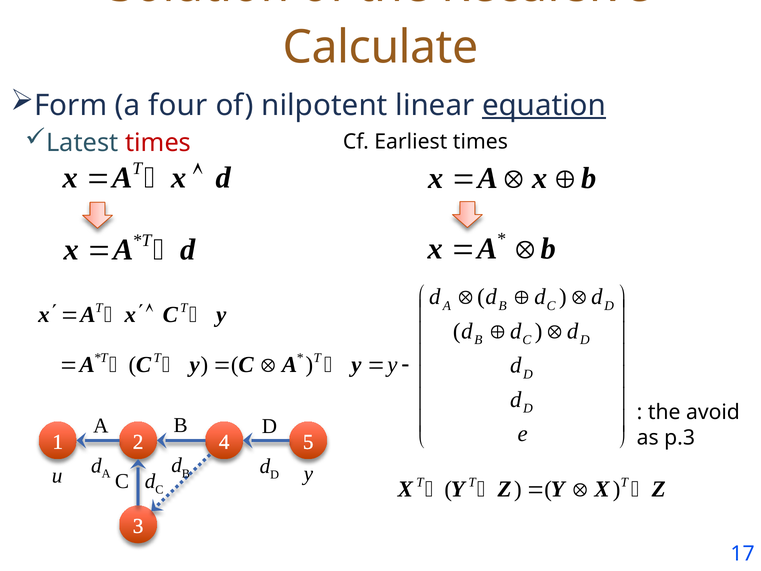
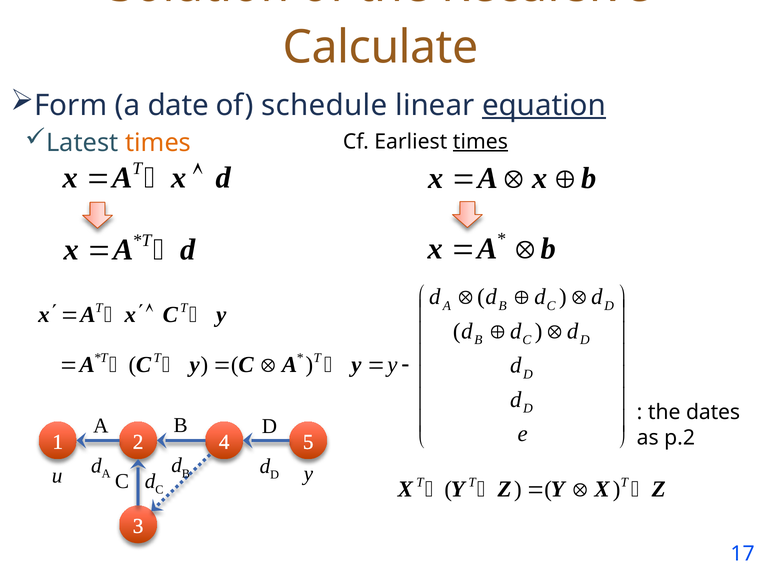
four: four -> date
nilpotent: nilpotent -> schedule
times at (158, 143) colour: red -> orange
times at (480, 141) underline: none -> present
avoid: avoid -> dates
p.3: p.3 -> p.2
